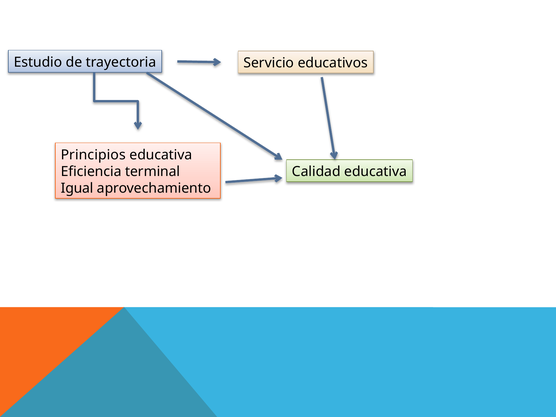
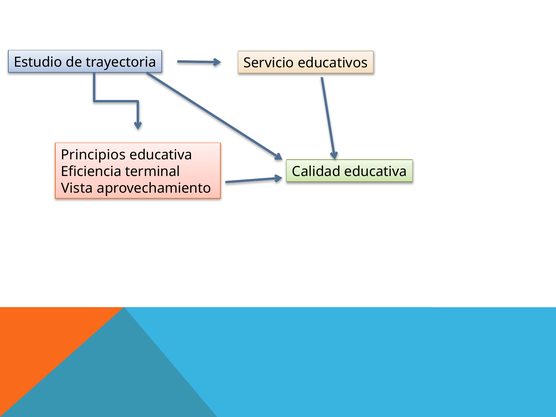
Igual: Igual -> Vista
